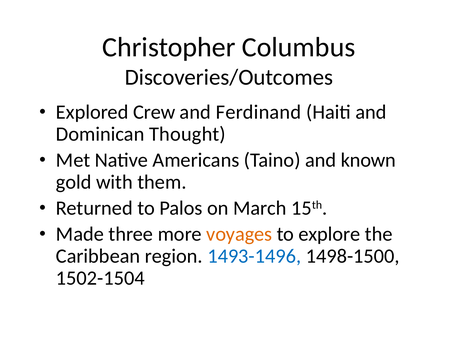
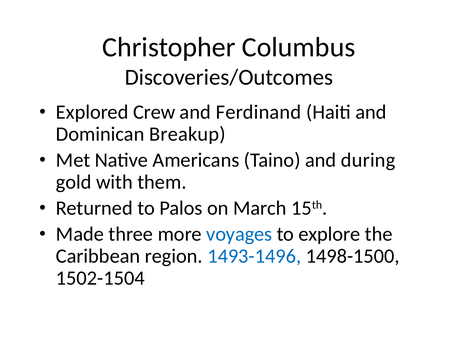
Thought: Thought -> Breakup
known: known -> during
voyages colour: orange -> blue
